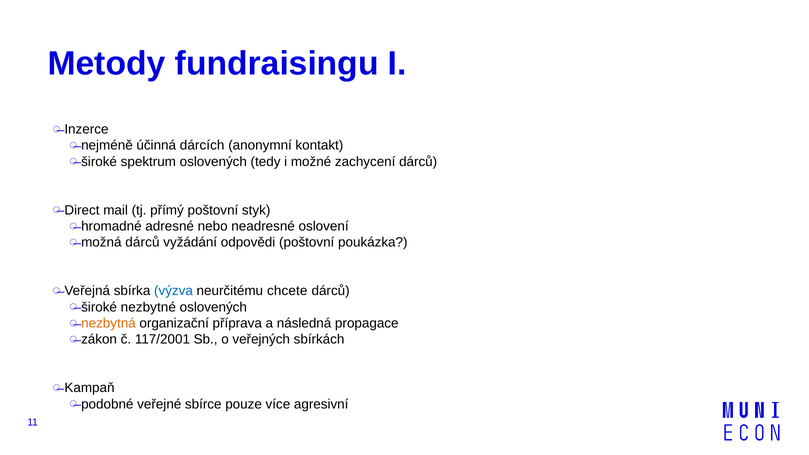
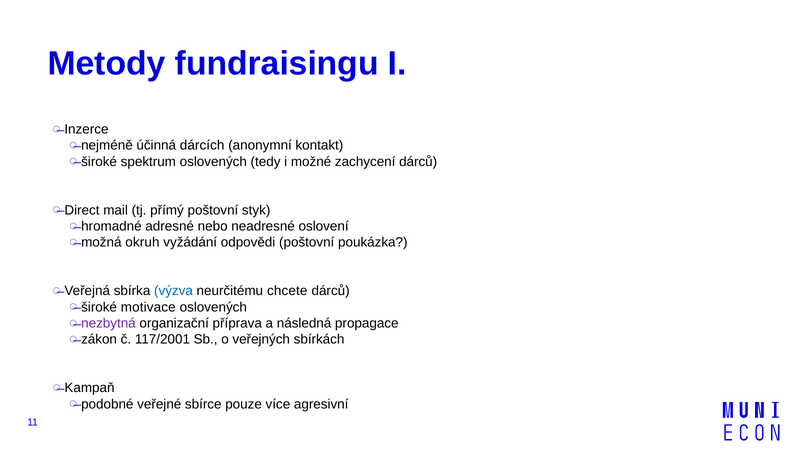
možná dárců: dárců -> okruh
nezbytné: nezbytné -> motivace
nezbytná colour: orange -> purple
